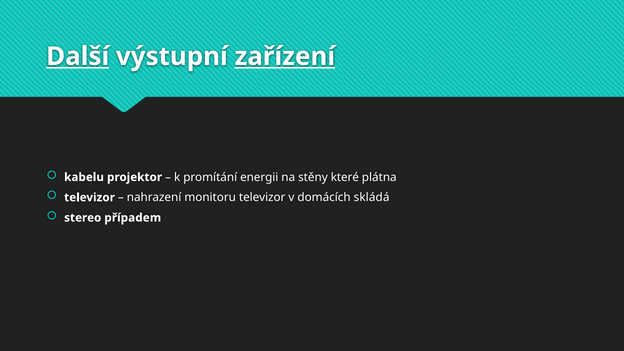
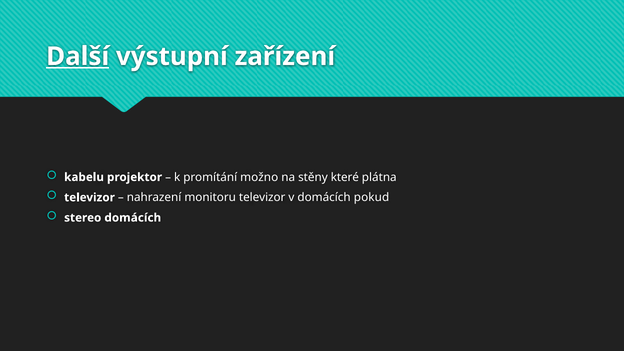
zařízení underline: present -> none
energii: energii -> možno
skládá: skládá -> pokud
stereo případem: případem -> domácích
